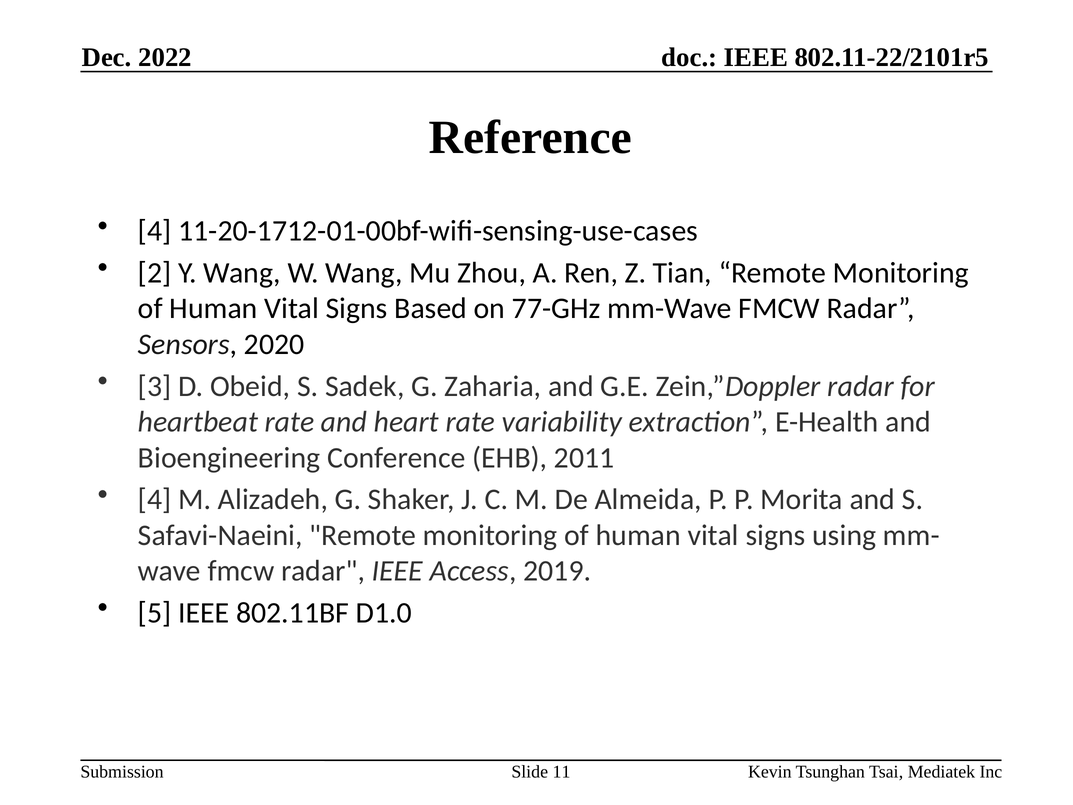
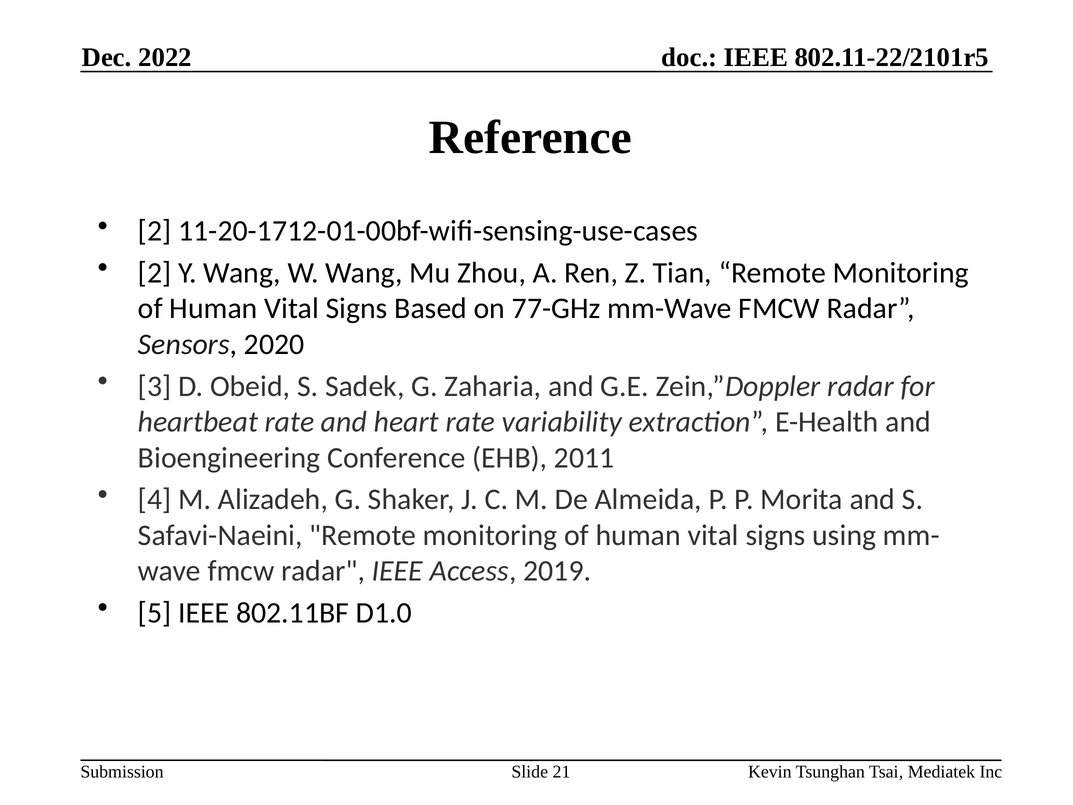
4 at (155, 231): 4 -> 2
11: 11 -> 21
